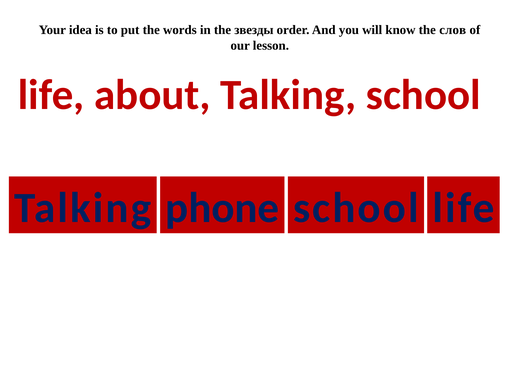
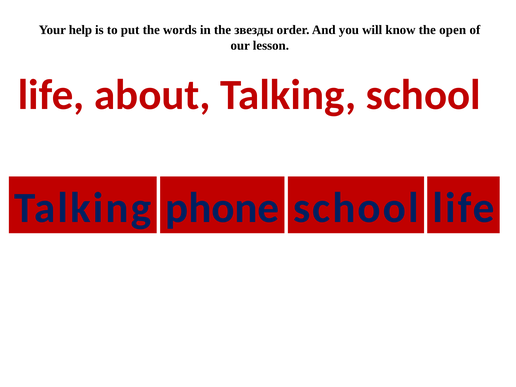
idea: idea -> help
слов: слов -> open
